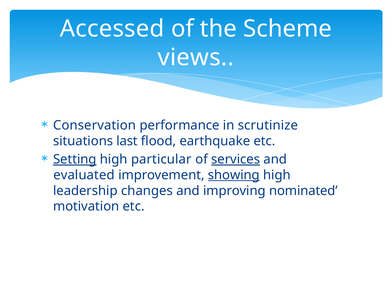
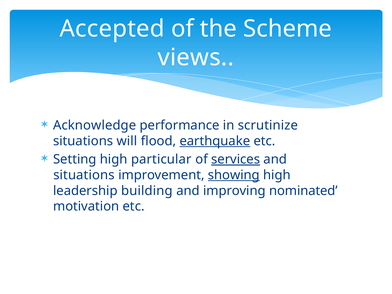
Accessed: Accessed -> Accepted
Conservation: Conservation -> Acknowledge
last: last -> will
earthquake underline: none -> present
Setting underline: present -> none
evaluated at (84, 175): evaluated -> situations
changes: changes -> building
